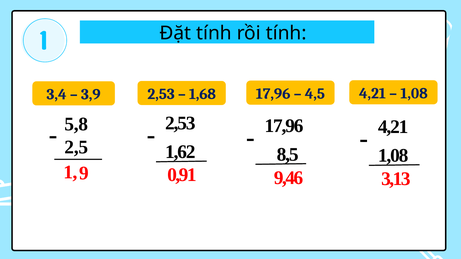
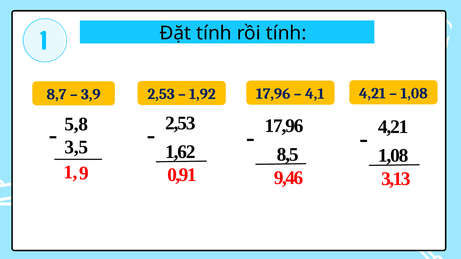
3,4: 3,4 -> 8,7
1,68: 1,68 -> 1,92
4,5: 4,5 -> 4,1
2,5: 2,5 -> 3,5
